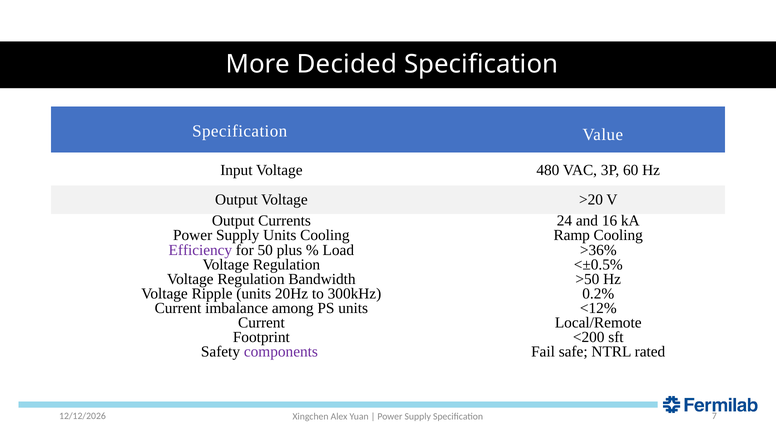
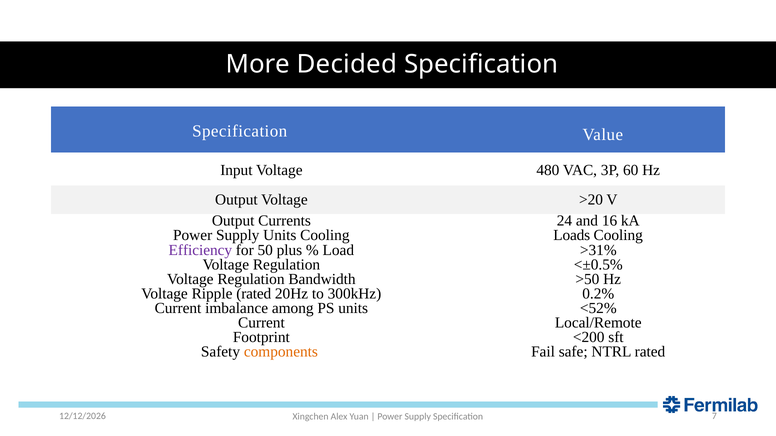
Ramp: Ramp -> Loads
>36%: >36% -> >31%
Ripple units: units -> rated
<12%: <12% -> <52%
components colour: purple -> orange
